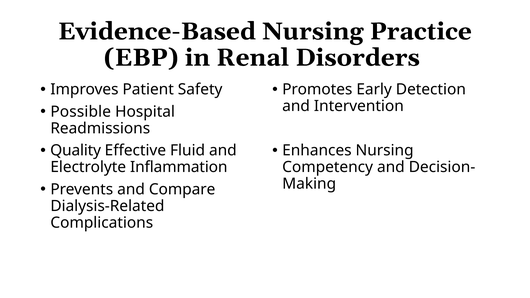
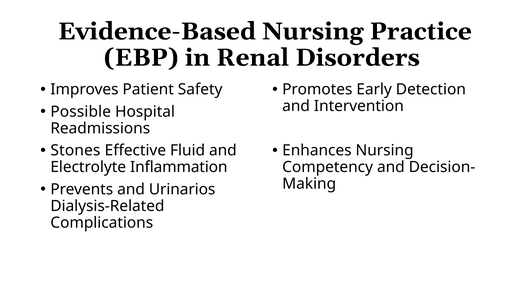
Quality: Quality -> Stones
Compare: Compare -> Urinarios
